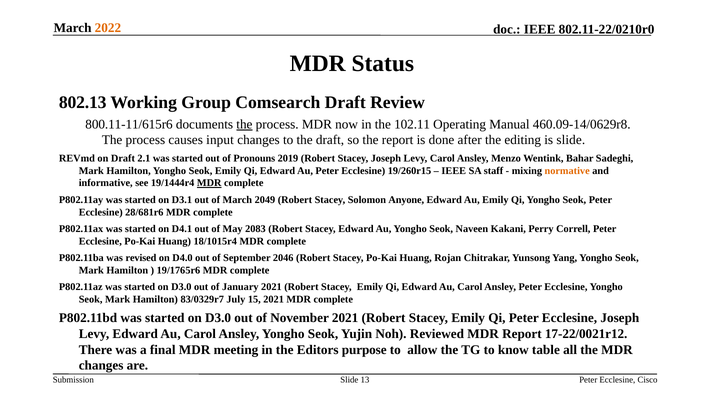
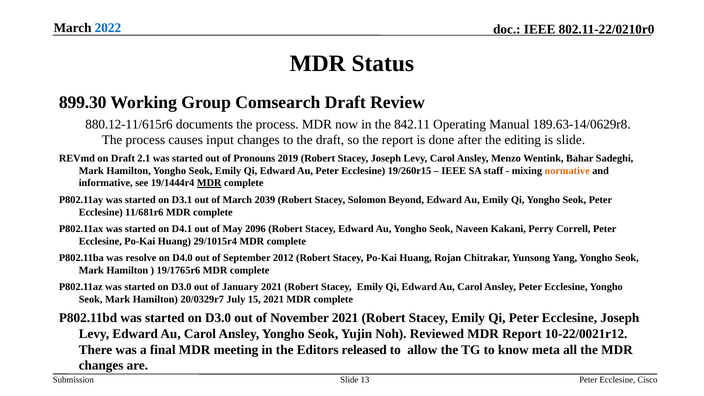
2022 colour: orange -> blue
802.13: 802.13 -> 899.30
800.11-11/615r6: 800.11-11/615r6 -> 880.12-11/615r6
the at (244, 124) underline: present -> none
102.11: 102.11 -> 842.11
460.09-14/0629r8: 460.09-14/0629r8 -> 189.63-14/0629r8
2049: 2049 -> 2039
Anyone: Anyone -> Beyond
28/681r6: 28/681r6 -> 11/681r6
2083: 2083 -> 2096
18/1015r4: 18/1015r4 -> 29/1015r4
revised: revised -> resolve
2046: 2046 -> 2012
83/0329r7: 83/0329r7 -> 20/0329r7
17-22/0021r12: 17-22/0021r12 -> 10-22/0021r12
purpose: purpose -> released
table: table -> meta
